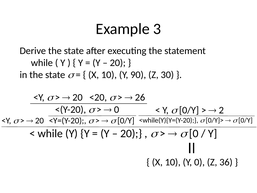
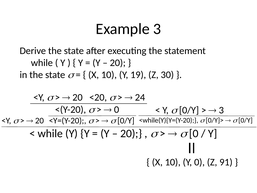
90: 90 -> 19
26: 26 -> 24
2 at (221, 110): 2 -> 3
36: 36 -> 91
